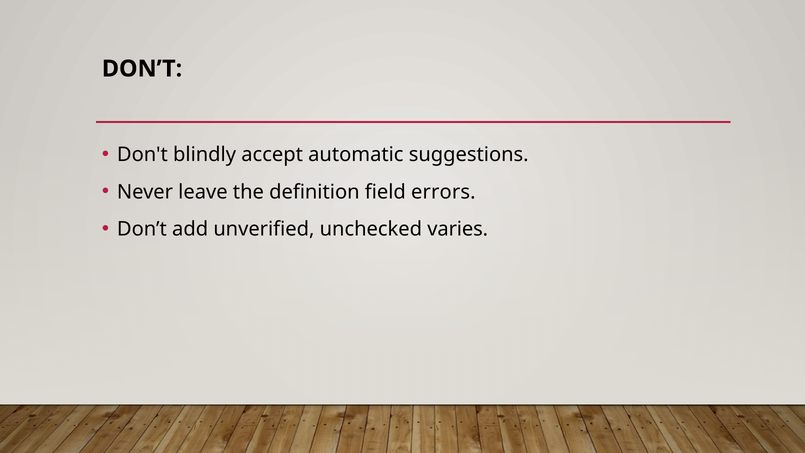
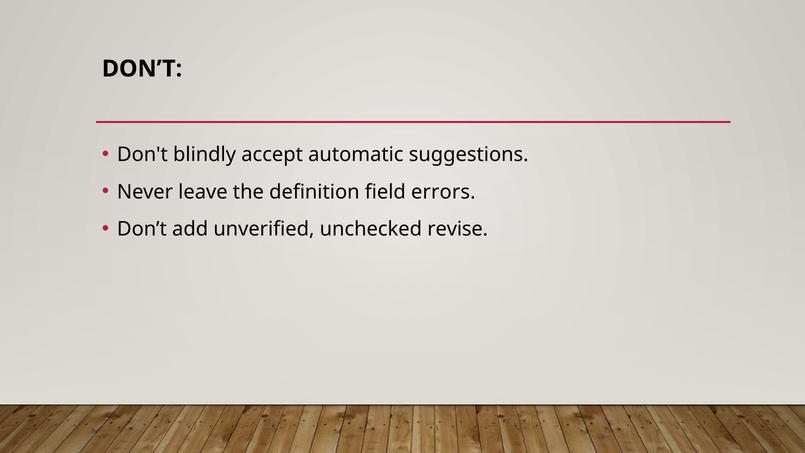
varies: varies -> revise
